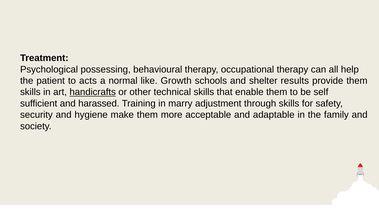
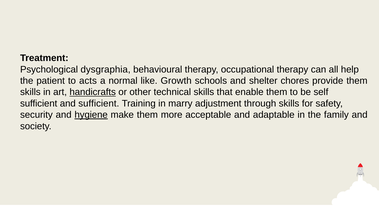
possessing: possessing -> dysgraphia
results: results -> chores
and harassed: harassed -> sufficient
hygiene underline: none -> present
